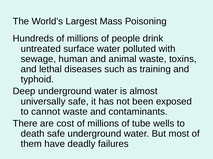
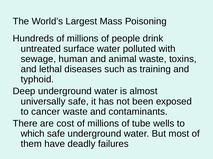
cannot: cannot -> cancer
death: death -> which
